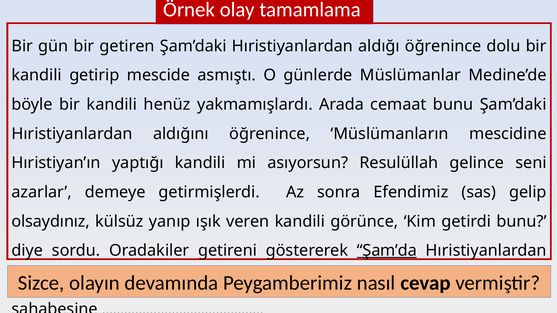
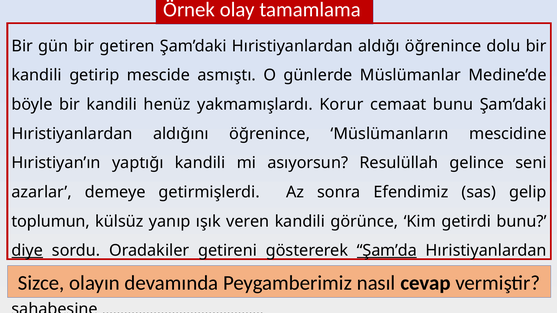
Arada: Arada -> Korur
olsaydınız: olsaydınız -> toplumun
diye underline: none -> present
